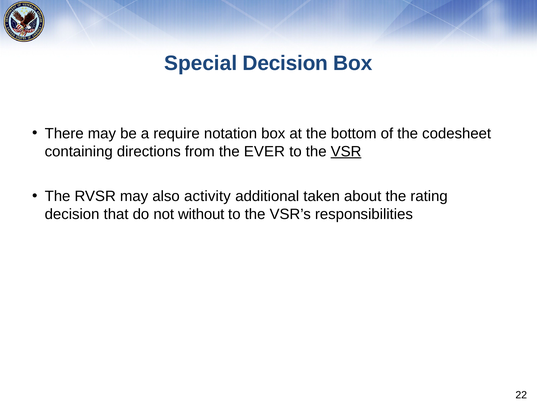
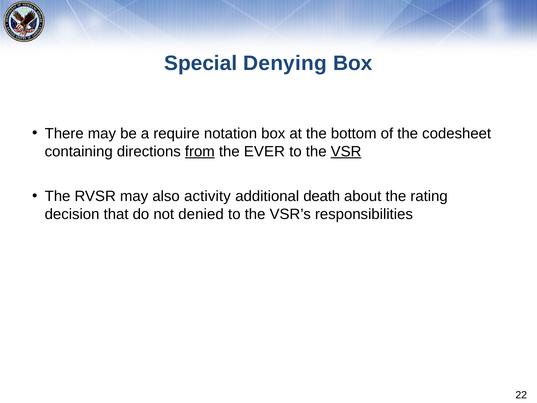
Special Decision: Decision -> Denying
from underline: none -> present
taken: taken -> death
without: without -> denied
